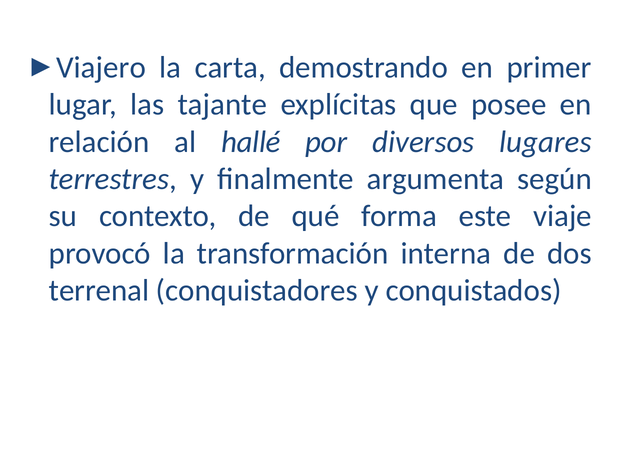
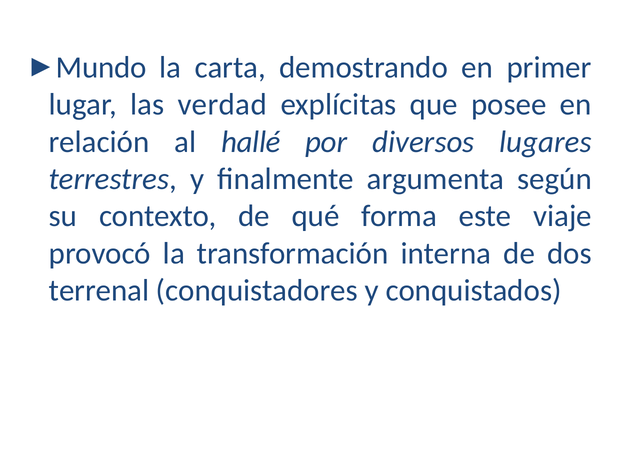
Viajero: Viajero -> Mundo
tajante: tajante -> verdad
